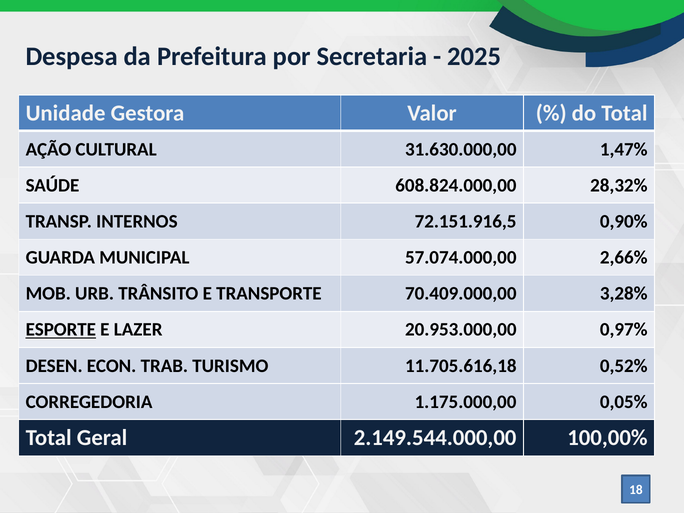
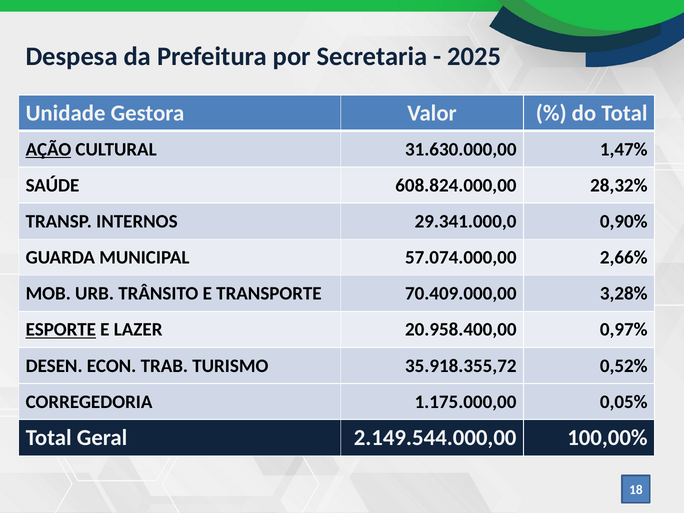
AÇÃO underline: none -> present
72.151.916,5: 72.151.916,5 -> 29.341.000,0
20.953.000,00: 20.953.000,00 -> 20.958.400,00
11.705.616,18: 11.705.616,18 -> 35.918.355,72
